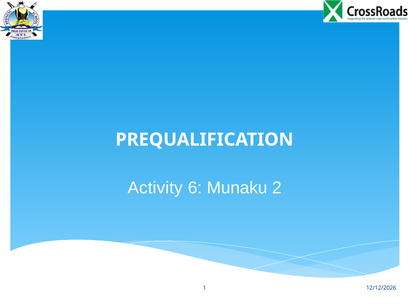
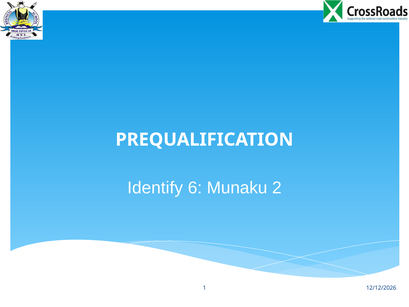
Activity: Activity -> Identify
